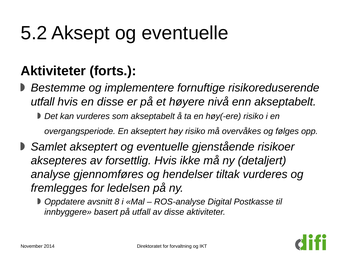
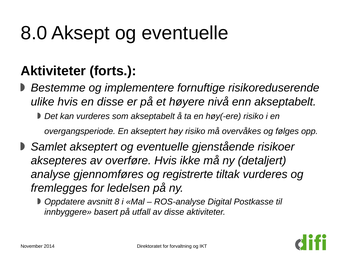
5.2: 5.2 -> 8.0
utfall at (43, 102): utfall -> ulike
forsettlig: forsettlig -> overføre
hendelser: hendelser -> registrerte
